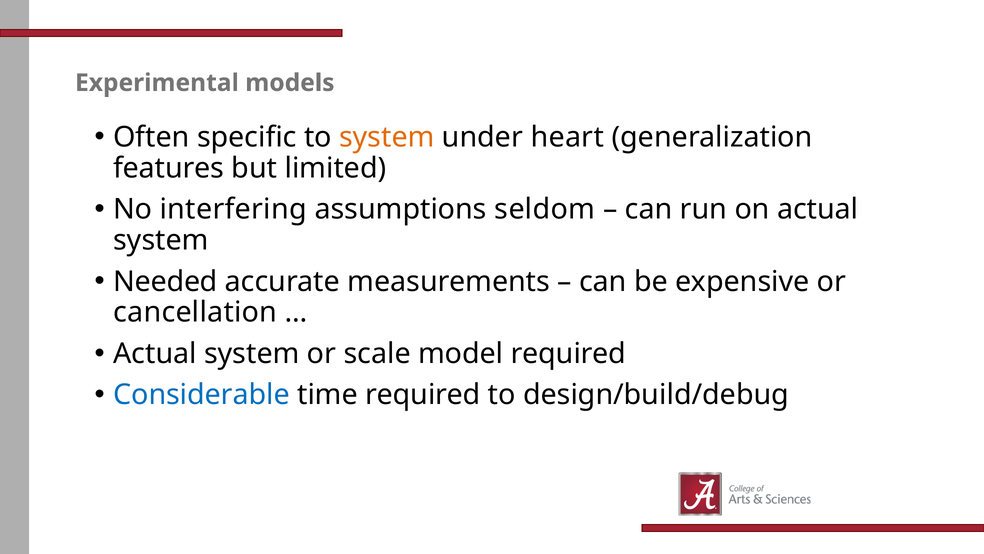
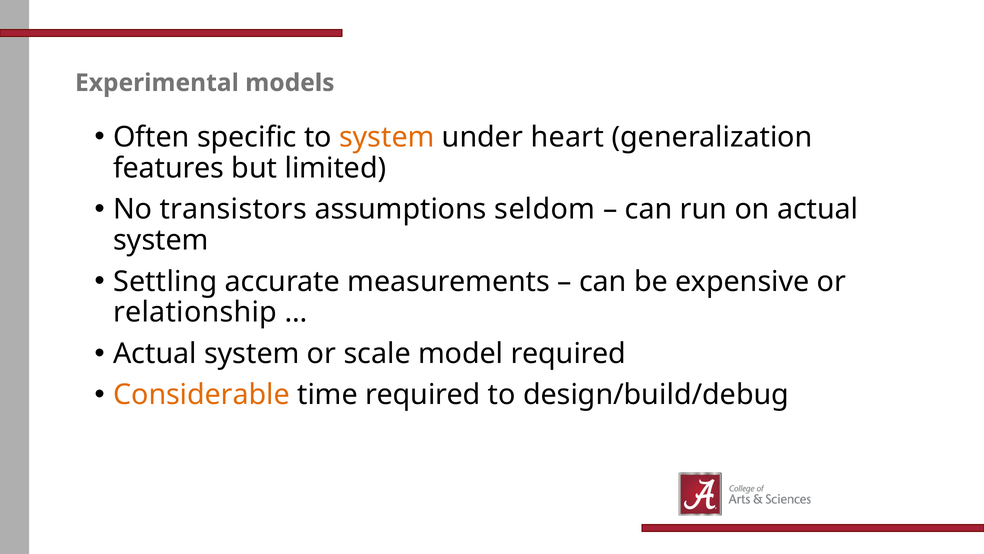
interfering: interfering -> transistors
Needed: Needed -> Settling
cancellation: cancellation -> relationship
Considerable colour: blue -> orange
